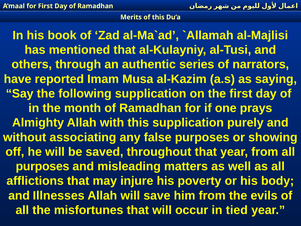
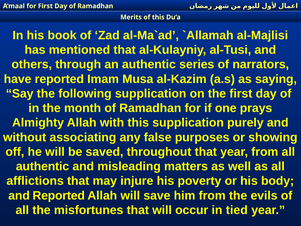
purposes at (43, 166): purposes -> authentic
and Illnesses: Illnesses -> Reported
